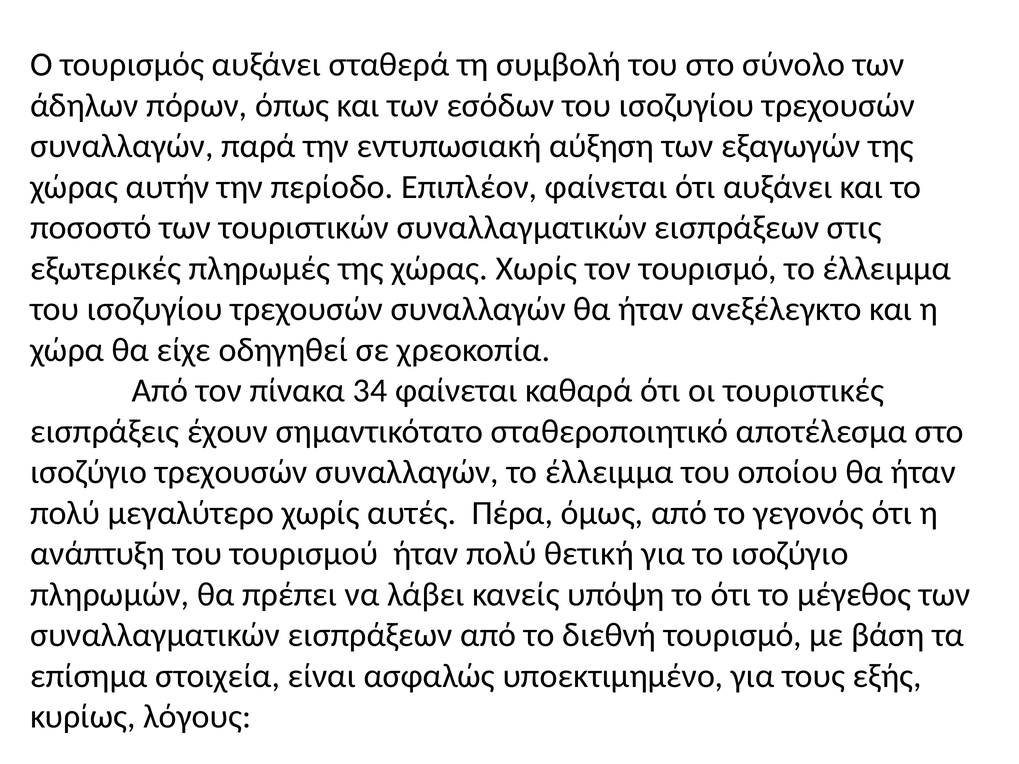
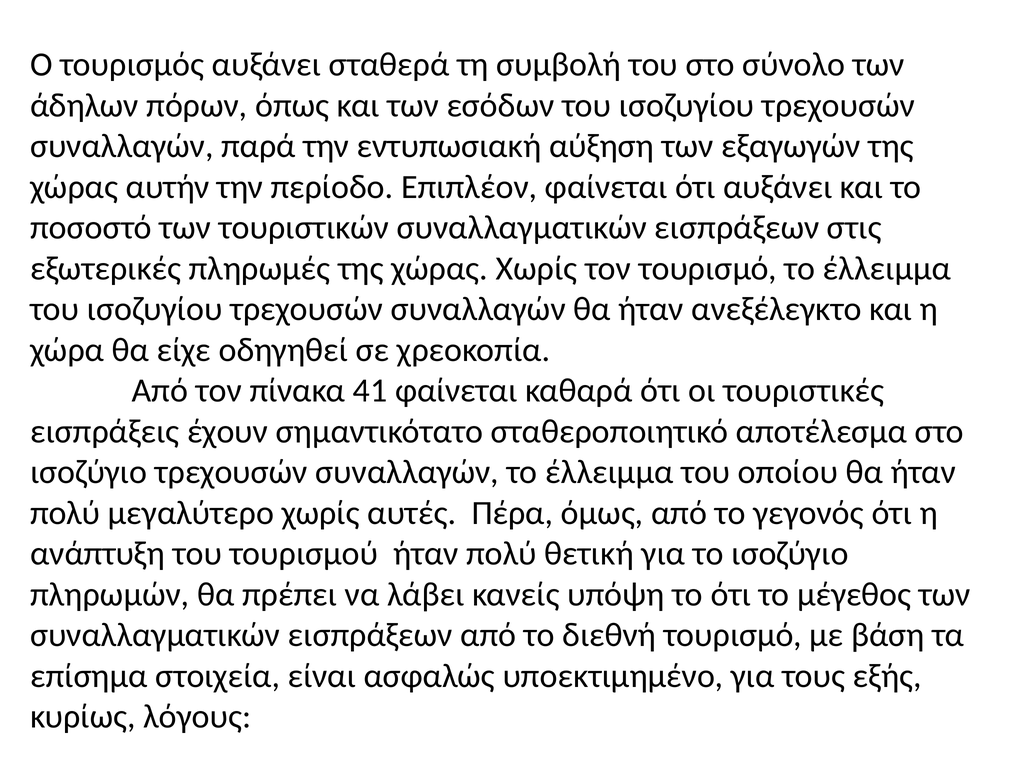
34: 34 -> 41
